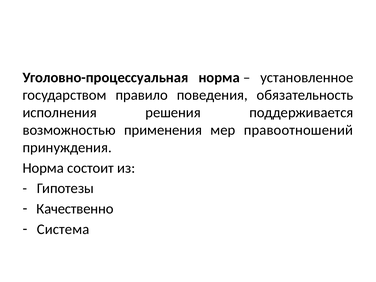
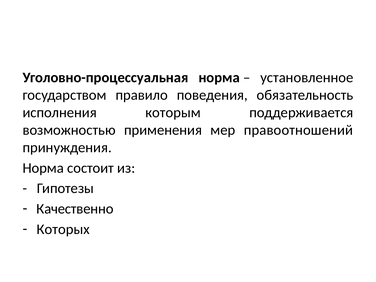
решения: решения -> которым
Система: Система -> Которых
